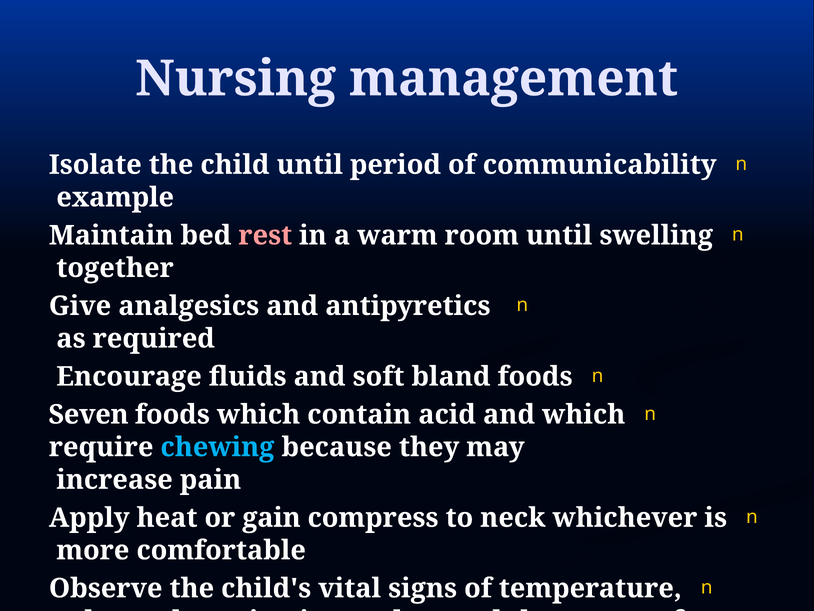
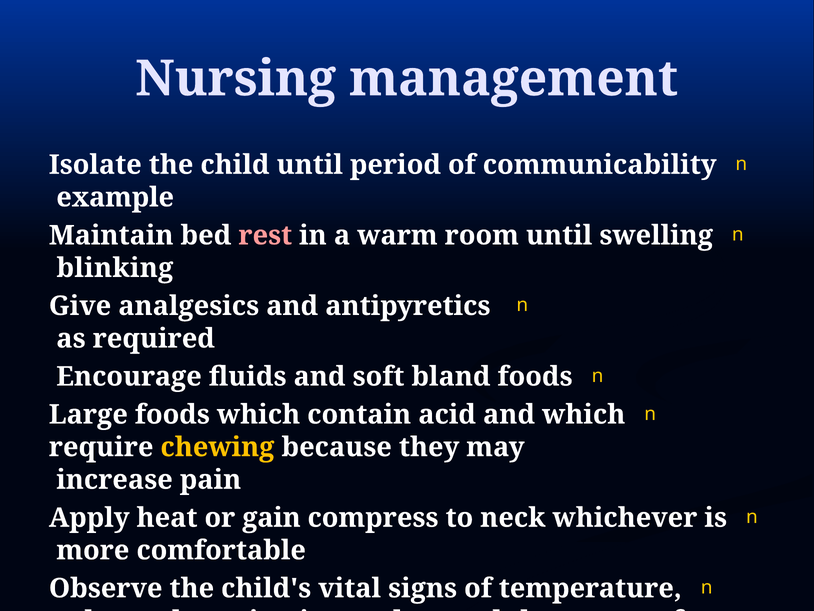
together: together -> blinking
Seven: Seven -> Large
chewing colour: light blue -> yellow
